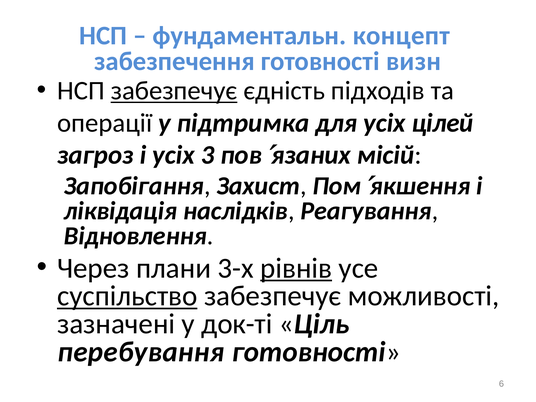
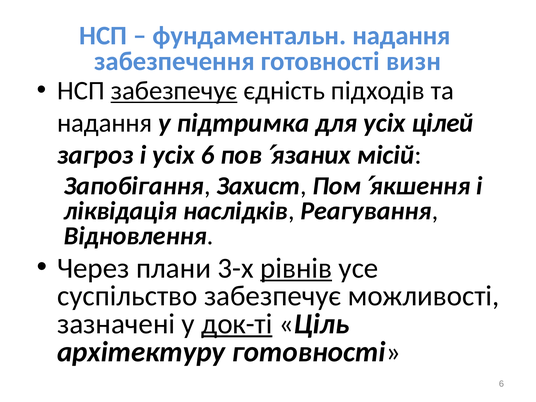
фундаментальн концепт: концепт -> надання
операції at (105, 123): операції -> надання
усіх 3: 3 -> 6
суспільство underline: present -> none
док-ті underline: none -> present
перебування: перебування -> архітектуру
